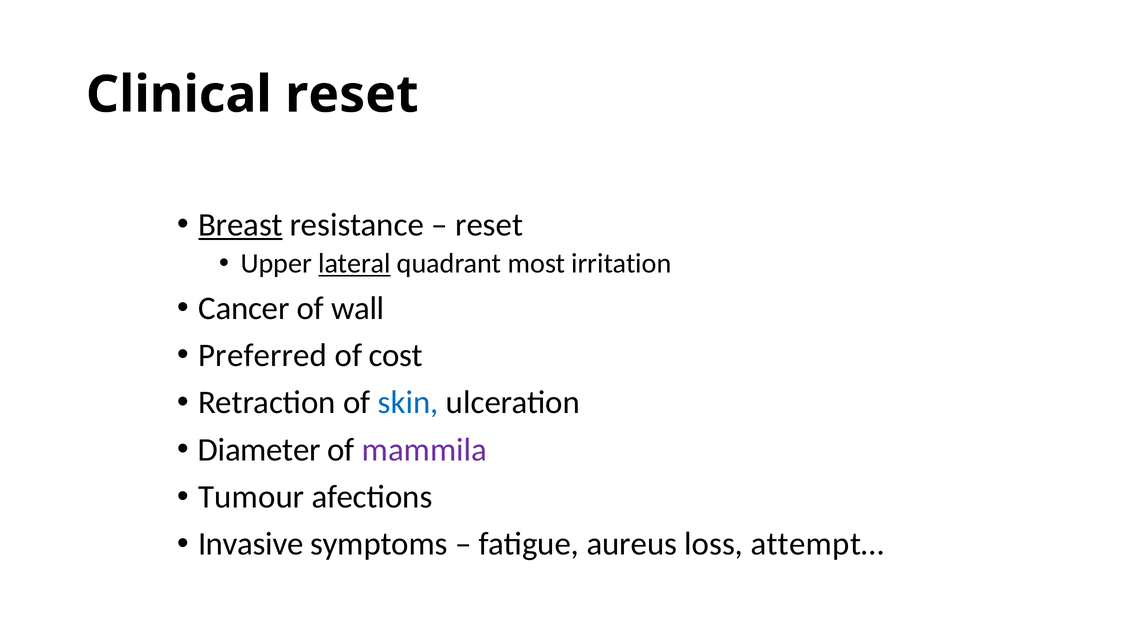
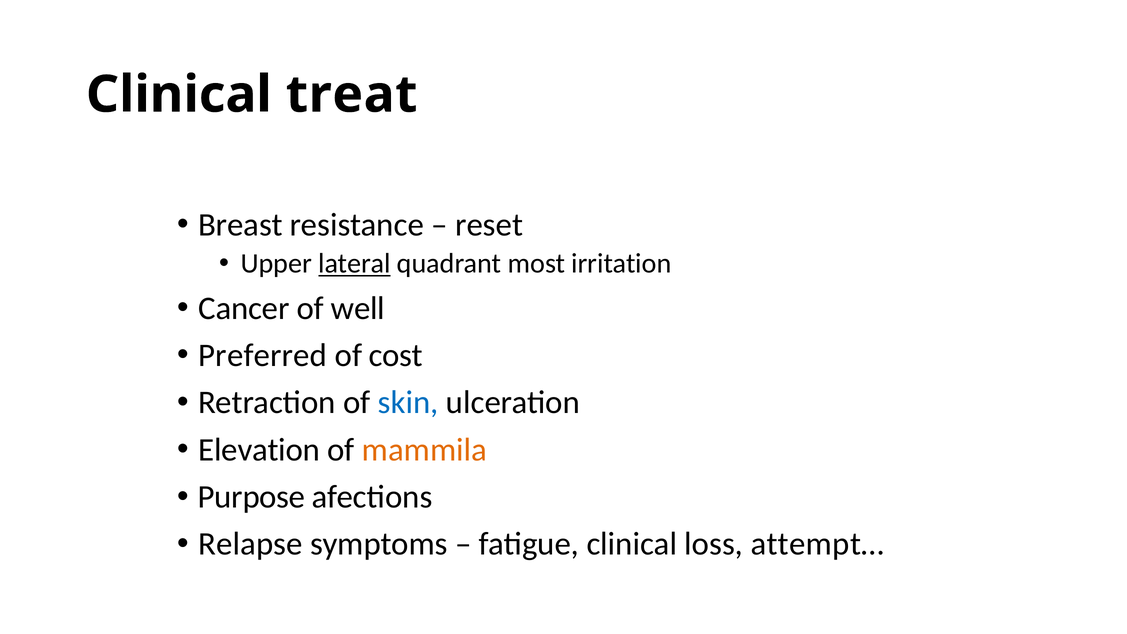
Clinical reset: reset -> treat
Breast underline: present -> none
wall: wall -> well
Diameter: Diameter -> Elevation
mammila colour: purple -> orange
Tumour: Tumour -> Purpose
Invasive: Invasive -> Relapse
fatigue aureus: aureus -> clinical
